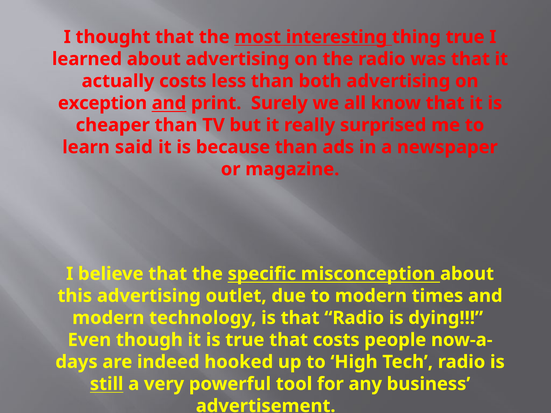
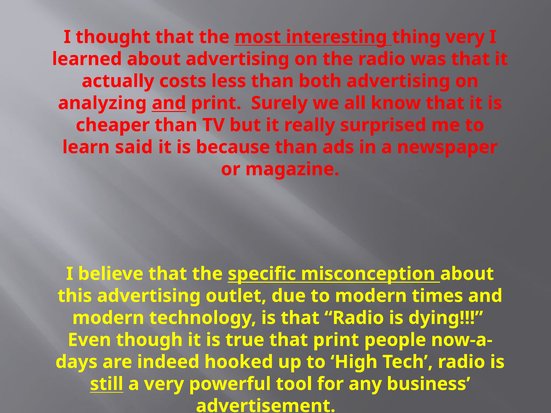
thing true: true -> very
exception: exception -> analyzing
that costs: costs -> print
